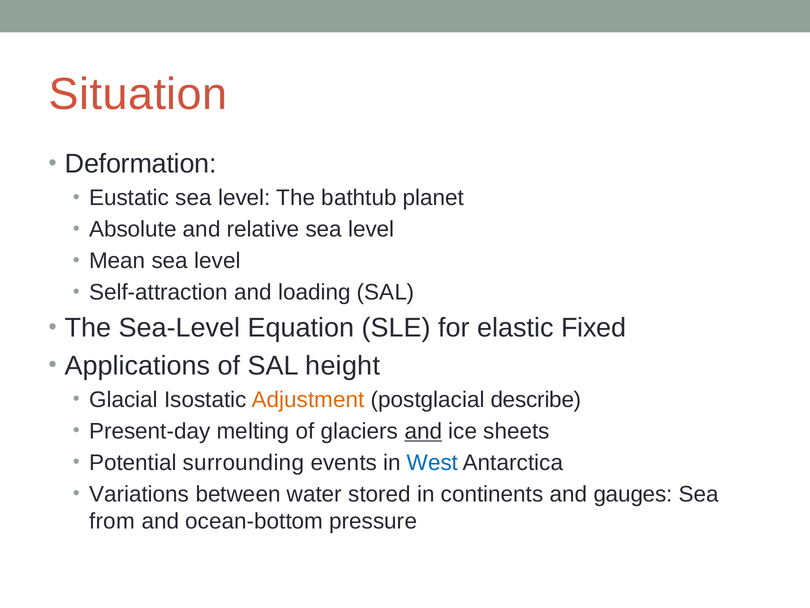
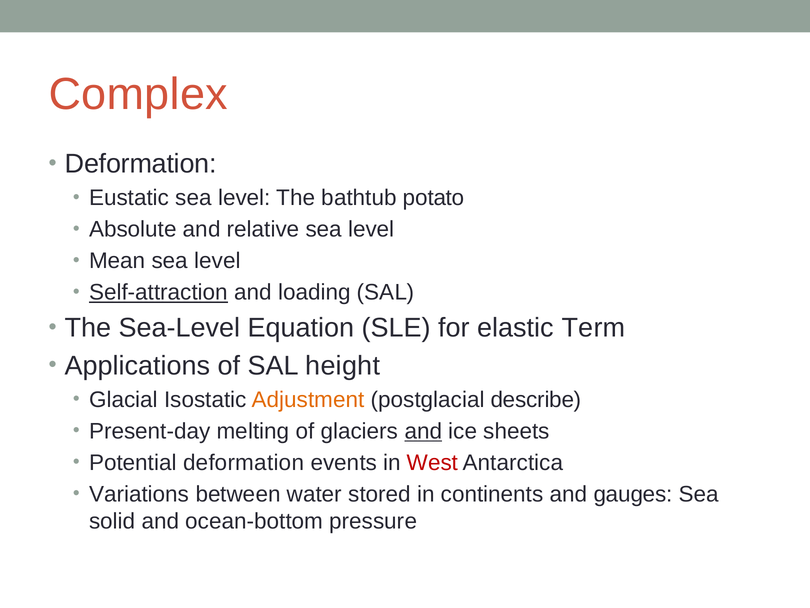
Situation: Situation -> Complex
planet: planet -> potato
Self-attraction underline: none -> present
Fixed: Fixed -> Term
Potential surrounding: surrounding -> deformation
West colour: blue -> red
from: from -> solid
